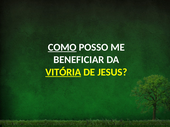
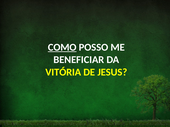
VITÓRIA underline: present -> none
